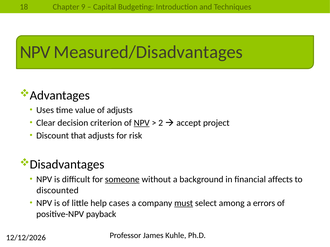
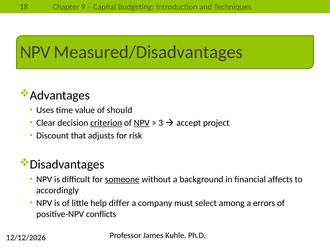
of adjusts: adjusts -> should
criterion underline: none -> present
2: 2 -> 3
discounted: discounted -> accordingly
cases: cases -> differ
must underline: present -> none
payback: payback -> conflicts
